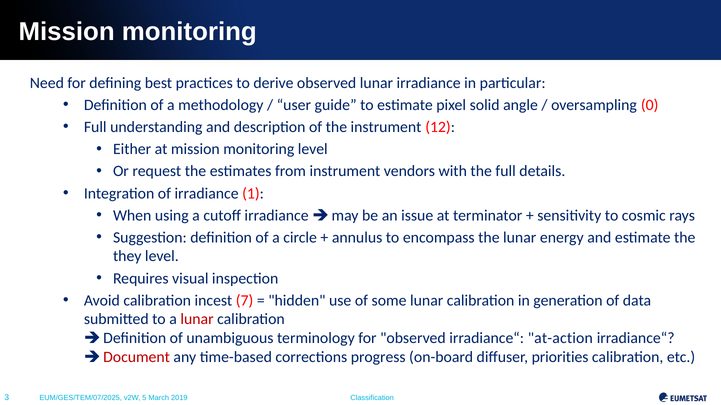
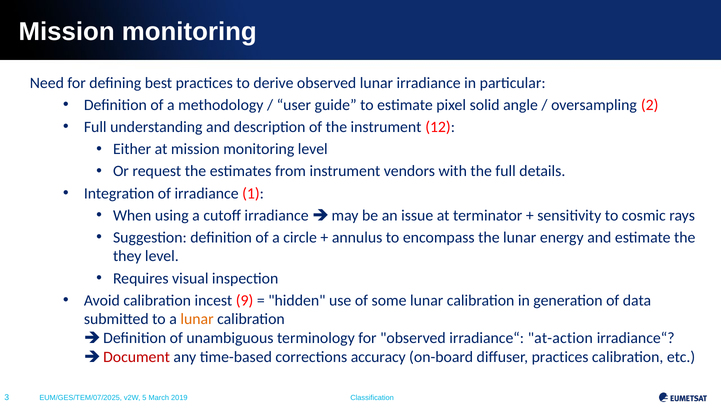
0: 0 -> 2
7: 7 -> 9
lunar at (197, 320) colour: red -> orange
progress: progress -> accuracy
diffuser priorities: priorities -> practices
